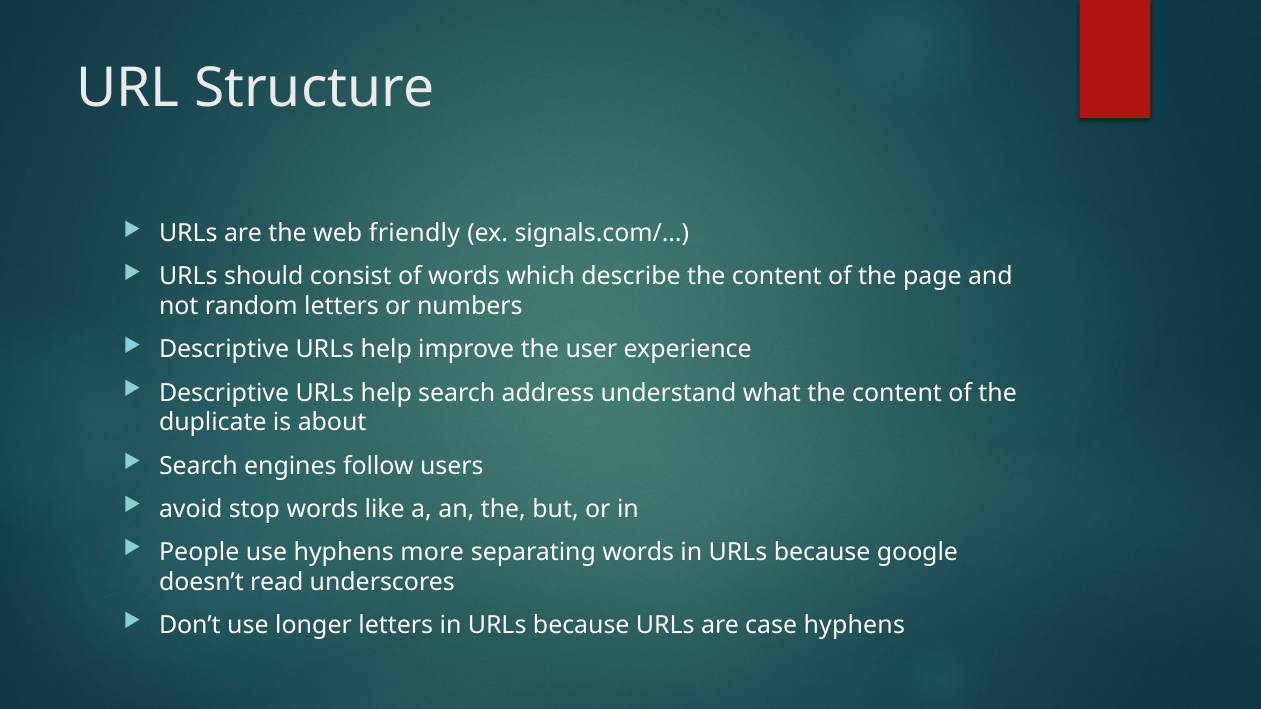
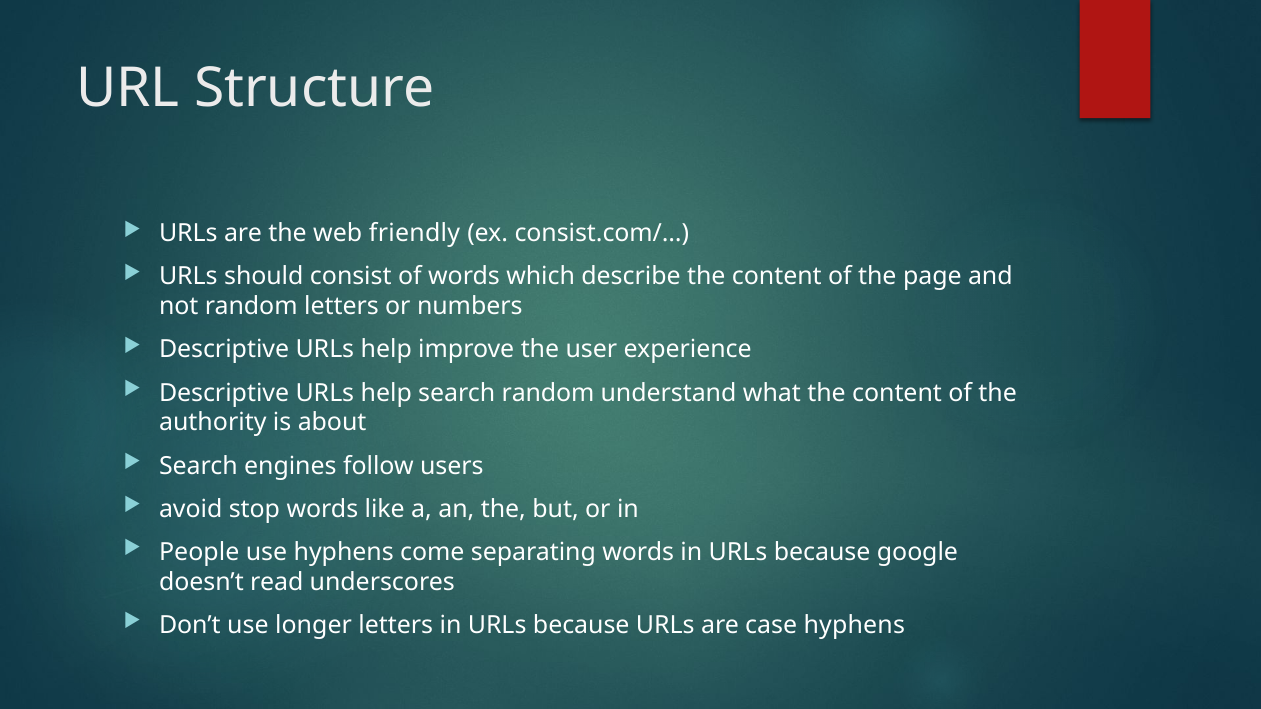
signals.com/…: signals.com/… -> consist.com/…
search address: address -> random
duplicate: duplicate -> authority
more: more -> come
